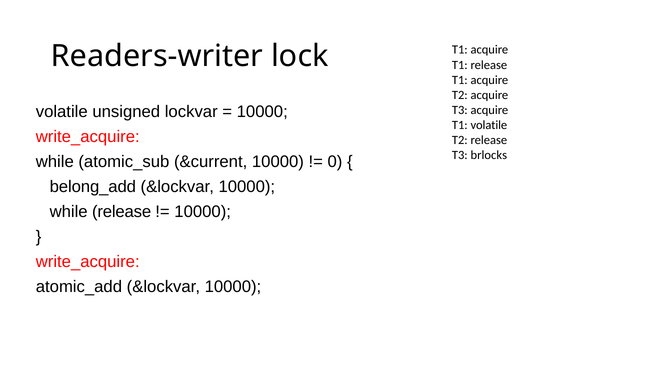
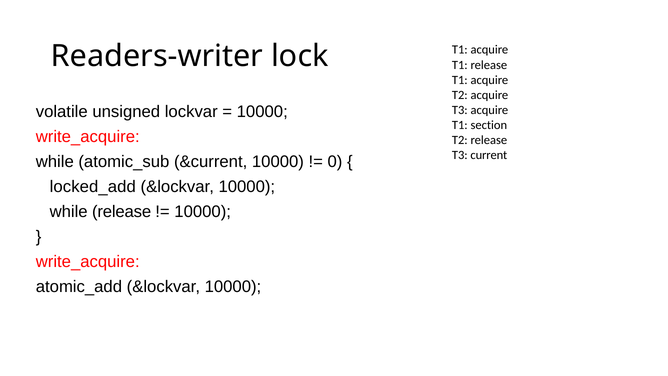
T1 volatile: volatile -> section
brlocks: brlocks -> current
belong_add: belong_add -> locked_add
